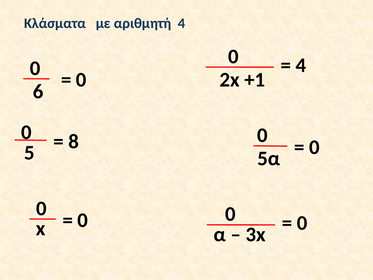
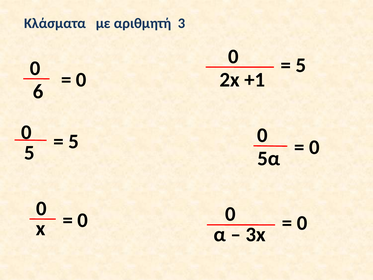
αριθμητή 4: 4 -> 3
4 at (301, 65): 4 -> 5
8 at (74, 141): 8 -> 5
